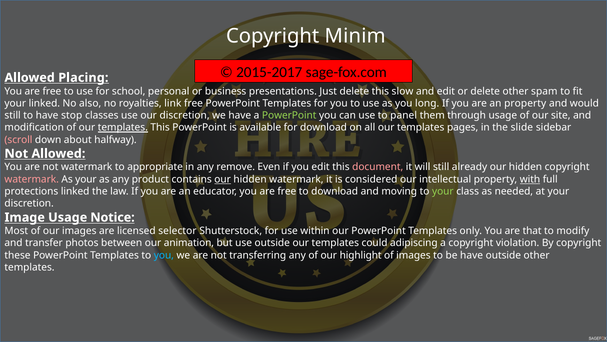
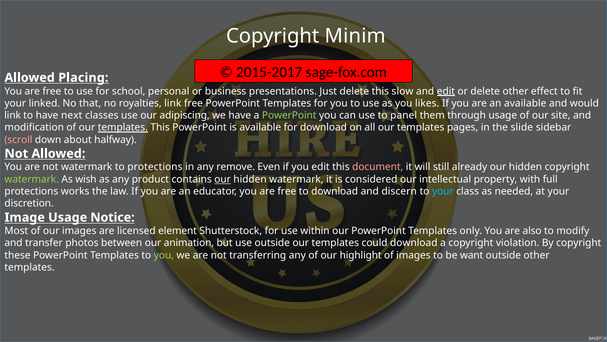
edit at (446, 91) underline: none -> present
spam: spam -> effect
also: also -> that
long: long -> likes
an property: property -> available
still at (13, 115): still -> link
stop: stop -> next
our discretion: discretion -> adipiscing
to appropriate: appropriate -> protections
watermark at (32, 179) colour: pink -> light green
As your: your -> wish
with underline: present -> none
protections linked: linked -> works
moving: moving -> discern
your at (443, 191) colour: light green -> light blue
selector: selector -> element
that: that -> also
could adipiscing: adipiscing -> download
you at (164, 255) colour: light blue -> light green
be have: have -> want
